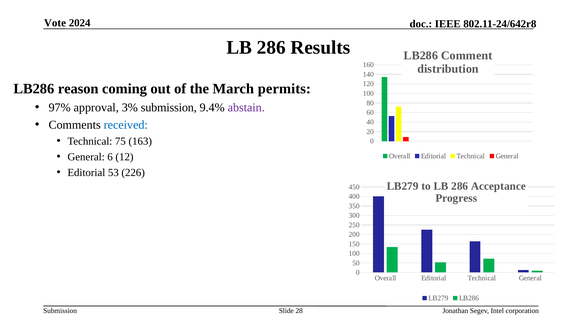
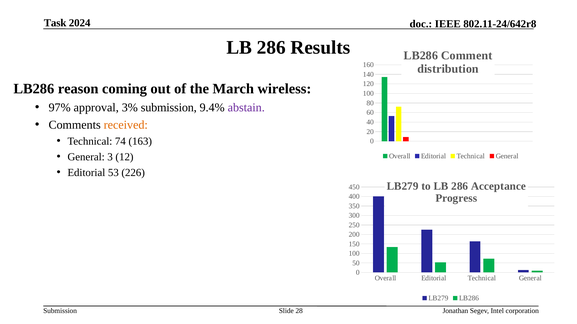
Vote: Vote -> Task
permits: permits -> wireless
received colour: blue -> orange
75: 75 -> 74
6: 6 -> 3
